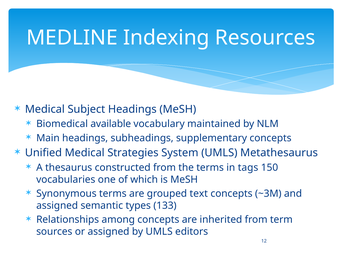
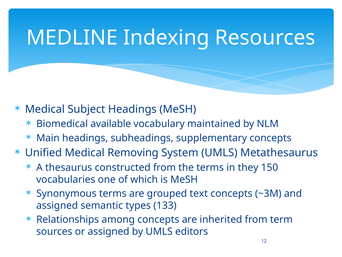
Strategies: Strategies -> Removing
tags: tags -> they
